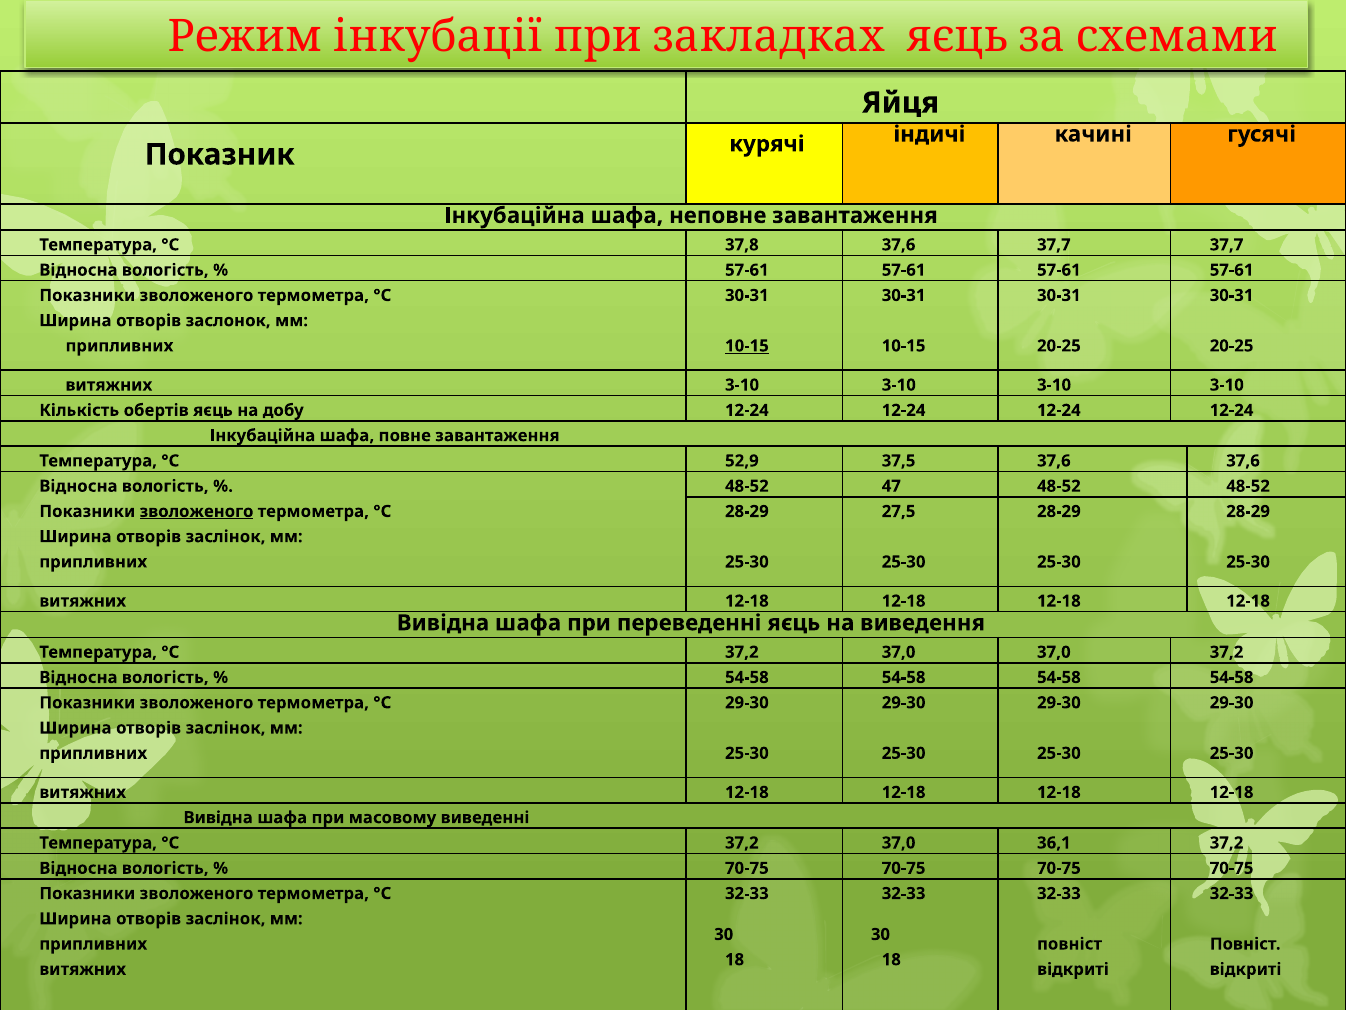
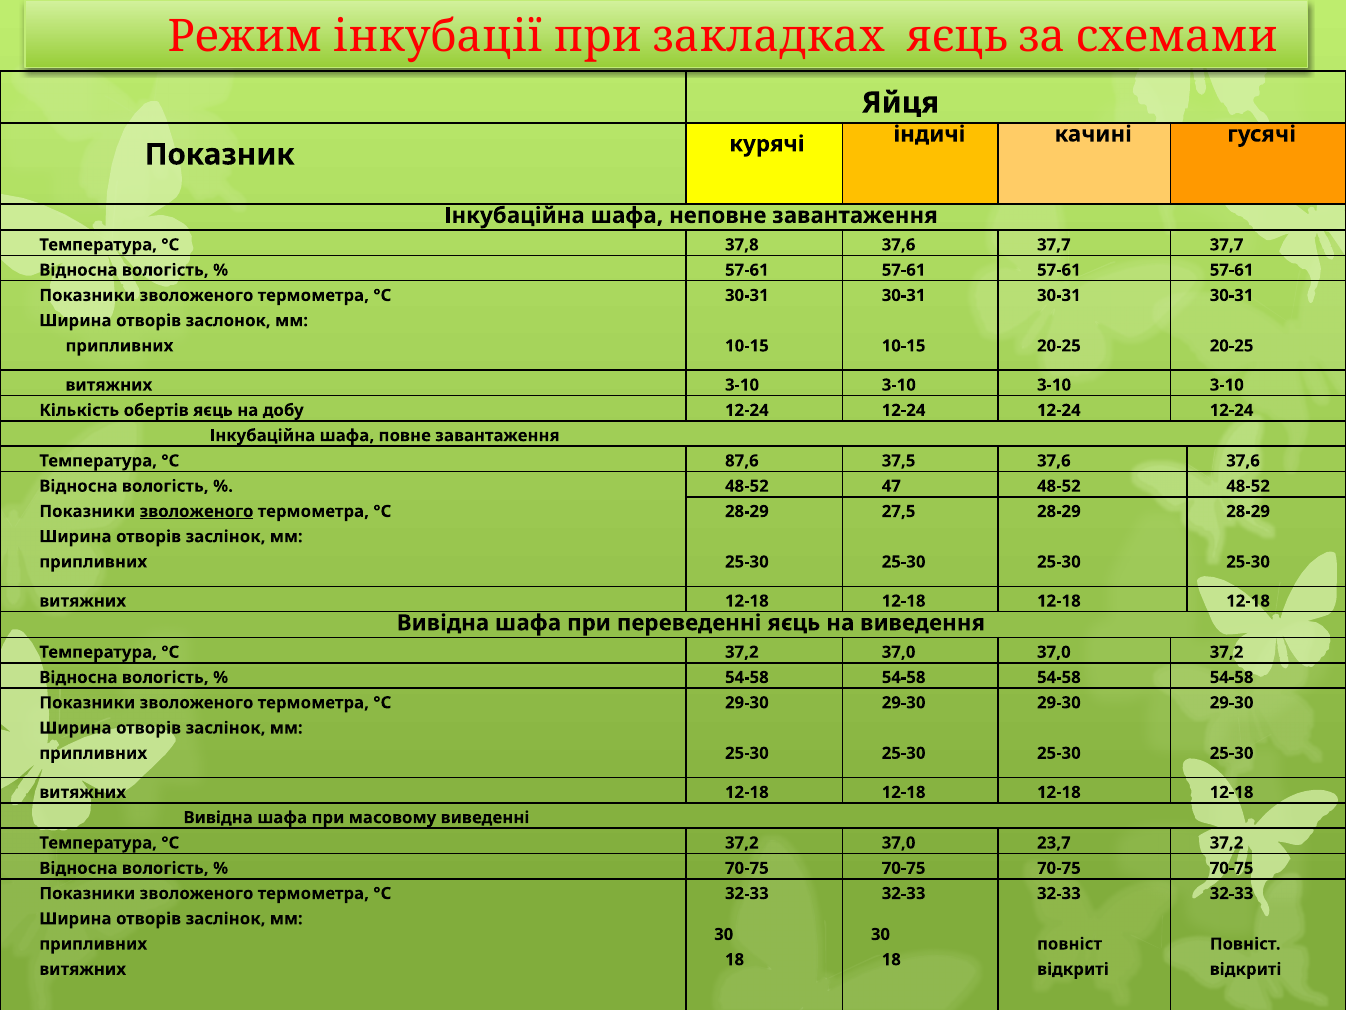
10-15 at (747, 346) underline: present -> none
52,9: 52,9 -> 87,6
36,1: 36,1 -> 23,7
